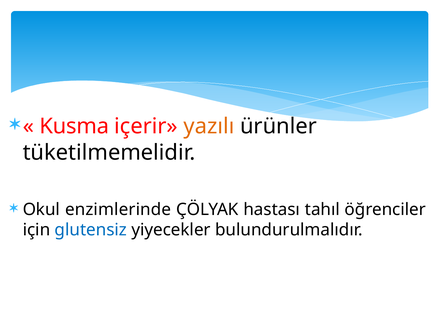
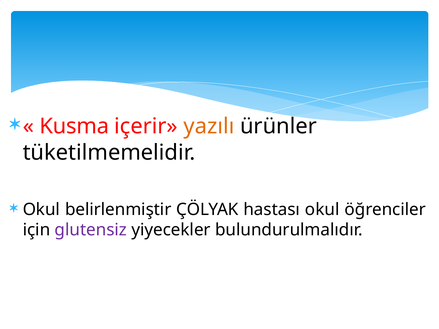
enzimlerinde: enzimlerinde -> belirlenmiştir
hastası tahıl: tahıl -> okul
glutensiz colour: blue -> purple
